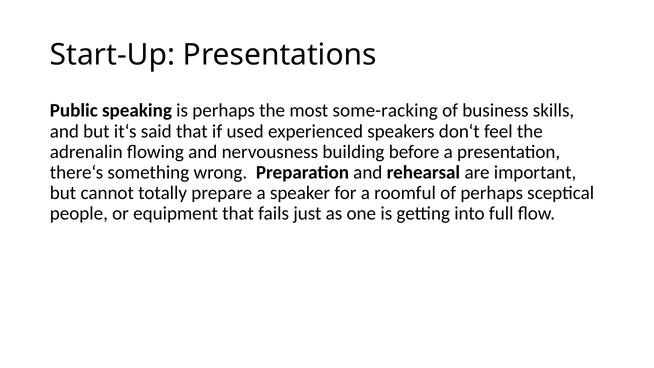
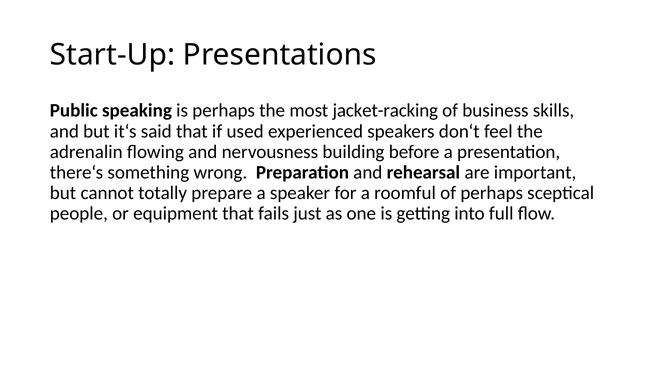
some-racking: some-racking -> jacket-racking
